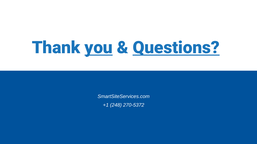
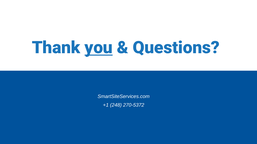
Questions underline: present -> none
